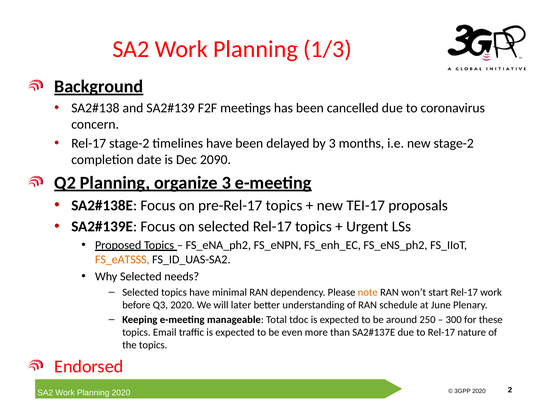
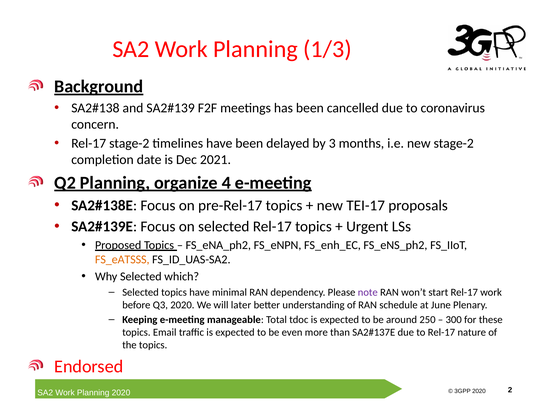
2090: 2090 -> 2021
organize 3: 3 -> 4
needs: needs -> which
note colour: orange -> purple
